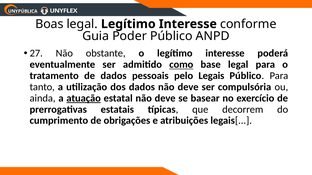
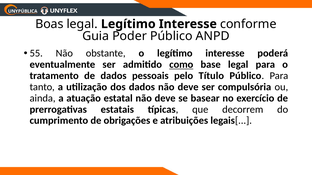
27: 27 -> 55
Legais: Legais -> Título
atuação underline: present -> none
